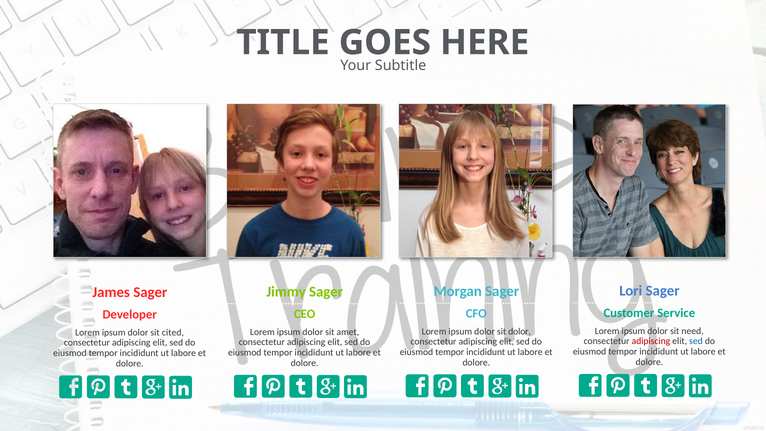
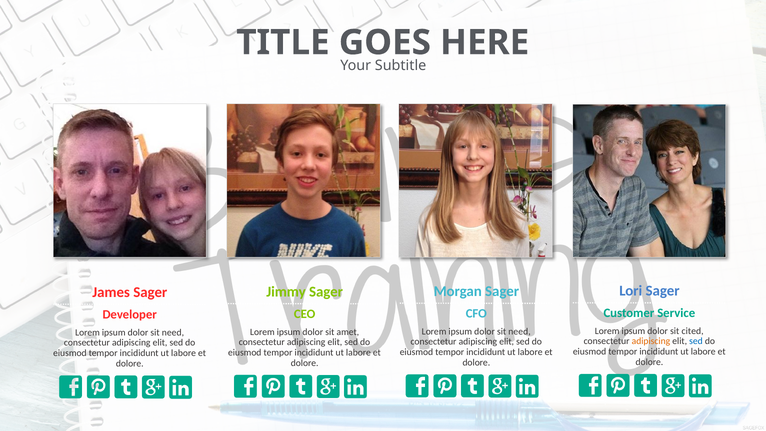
need: need -> cited
dolor at (520, 331): dolor -> need
cited at (173, 332): cited -> need
adipiscing at (651, 341) colour: red -> orange
